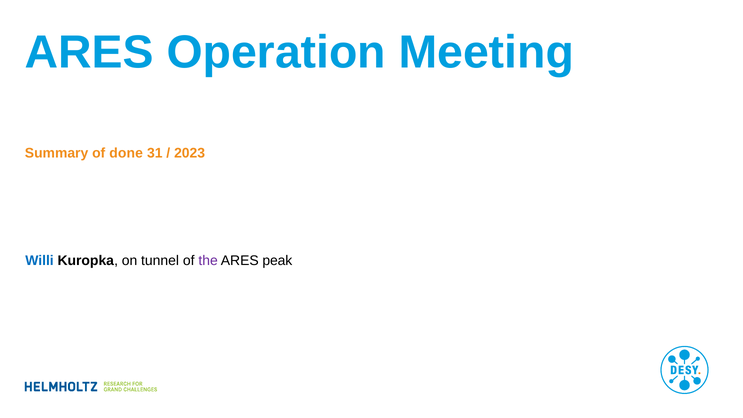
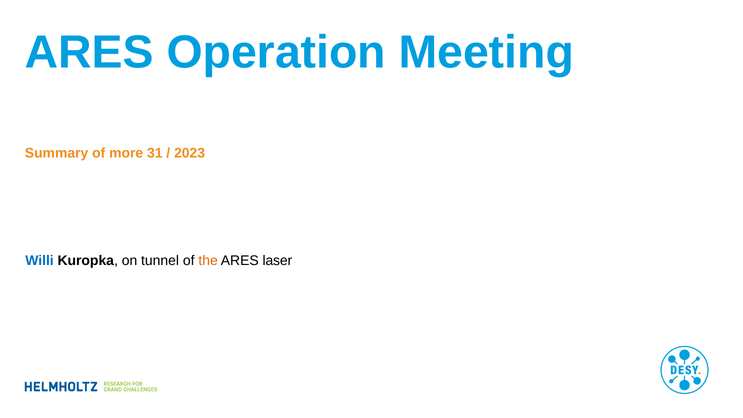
done: done -> more
the colour: purple -> orange
peak: peak -> laser
